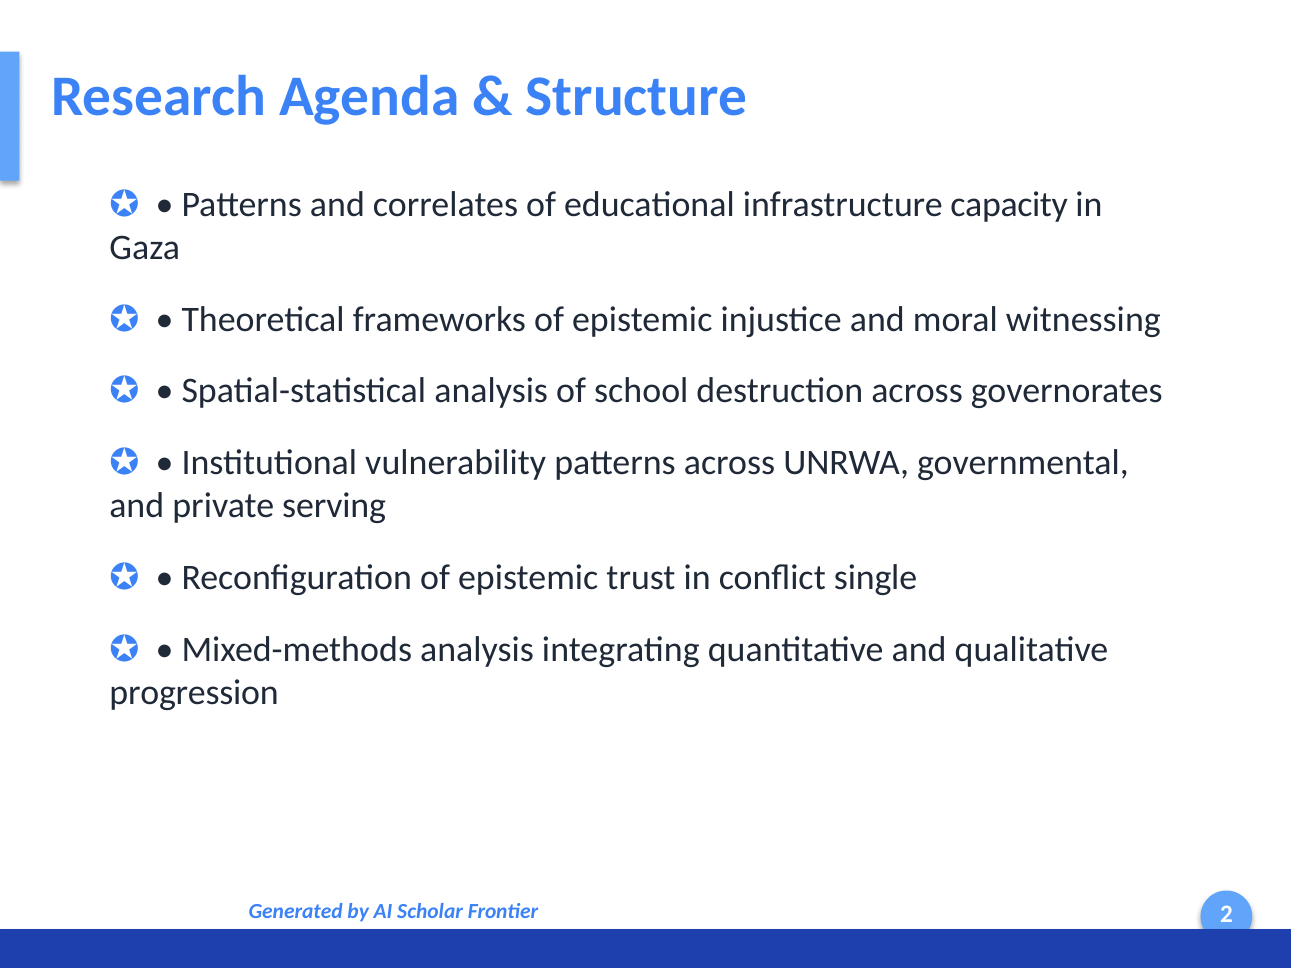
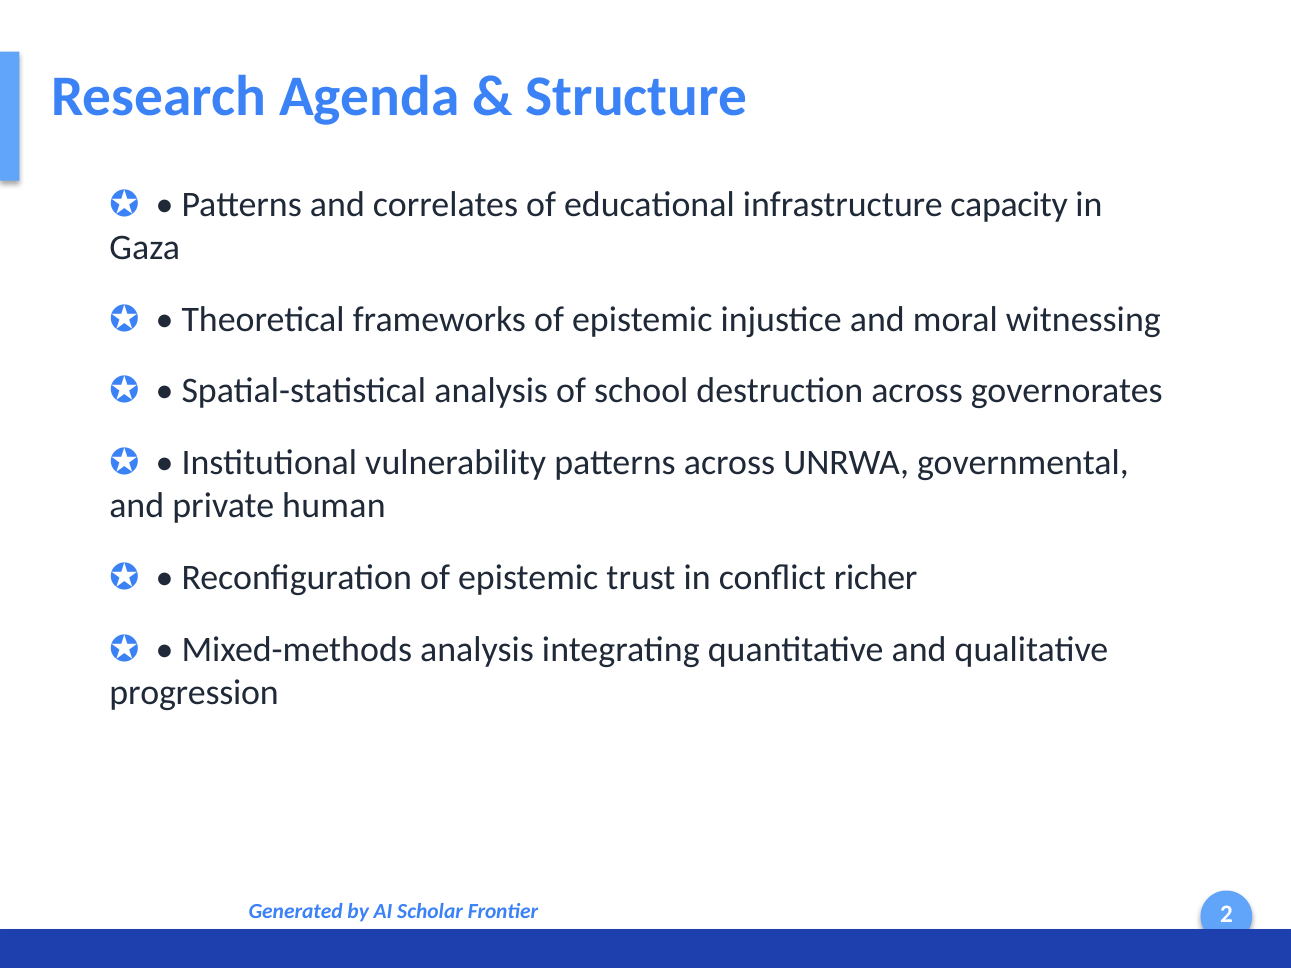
serving: serving -> human
single: single -> richer
